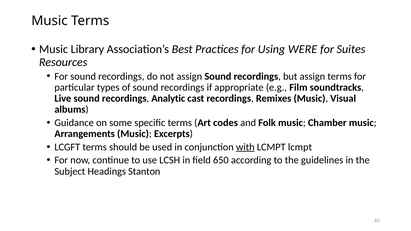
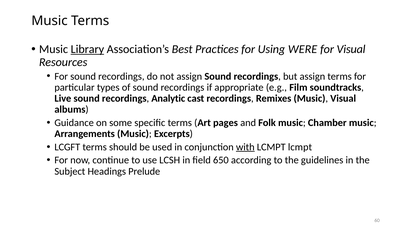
Library underline: none -> present
for Suites: Suites -> Visual
codes: codes -> pages
Stanton: Stanton -> Prelude
